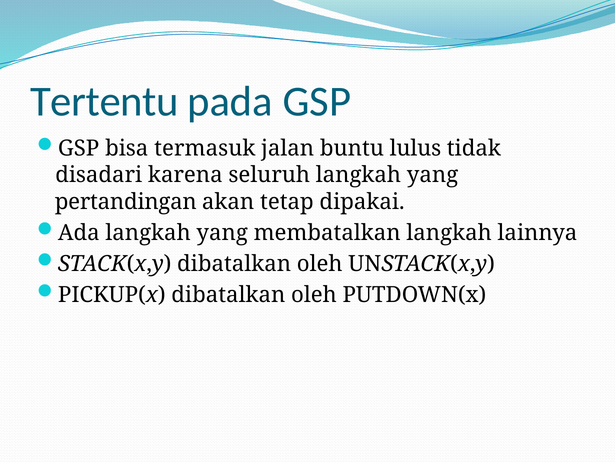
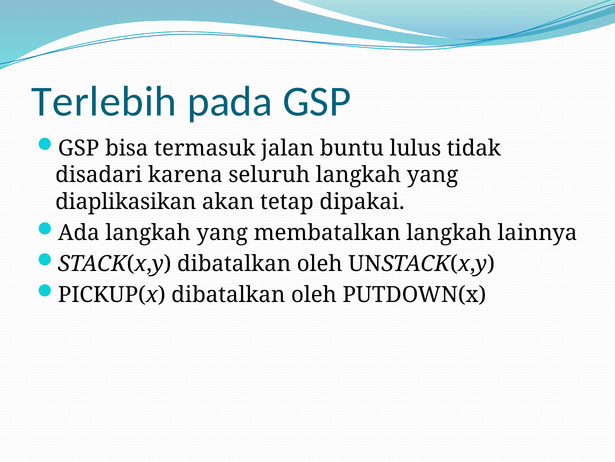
Tertentu: Tertentu -> Terlebih
pertandingan: pertandingan -> diaplikasikan
